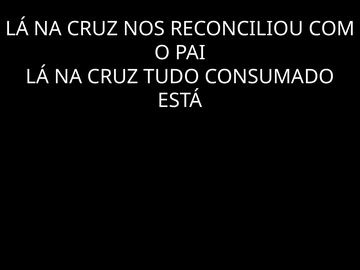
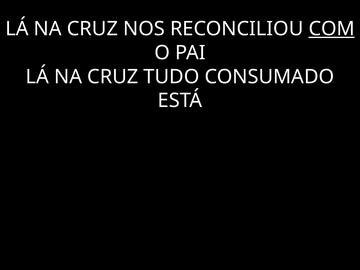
COM underline: none -> present
